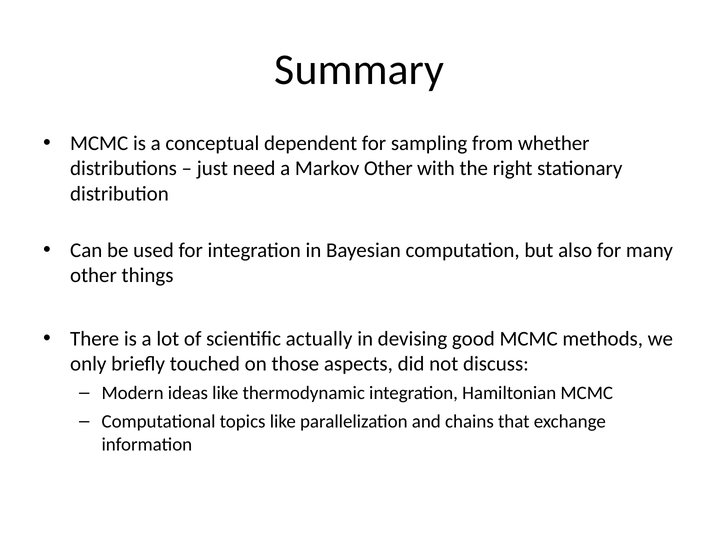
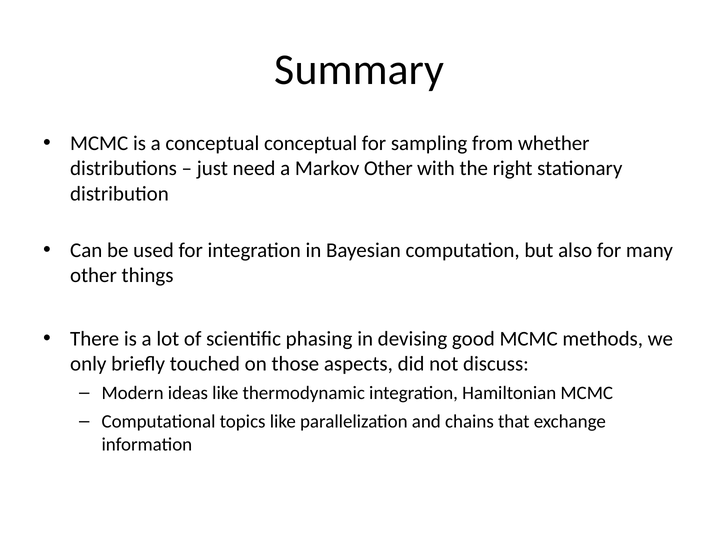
conceptual dependent: dependent -> conceptual
actually: actually -> phasing
